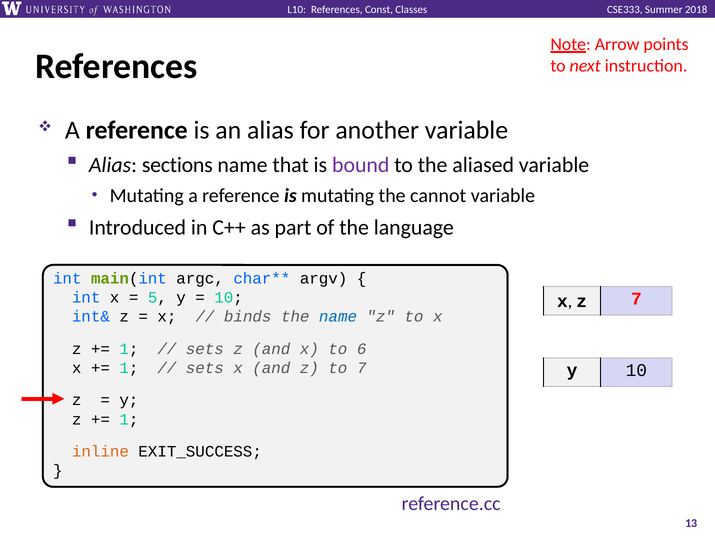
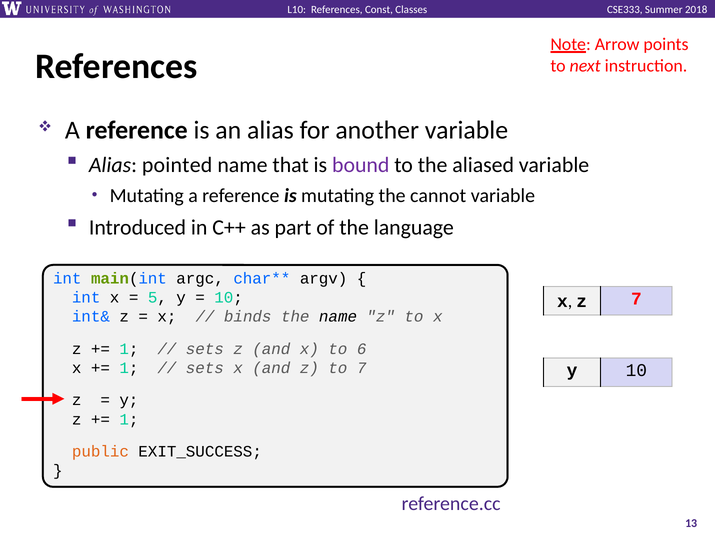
sections: sections -> pointed
name at (338, 316) colour: blue -> black
inline: inline -> public
